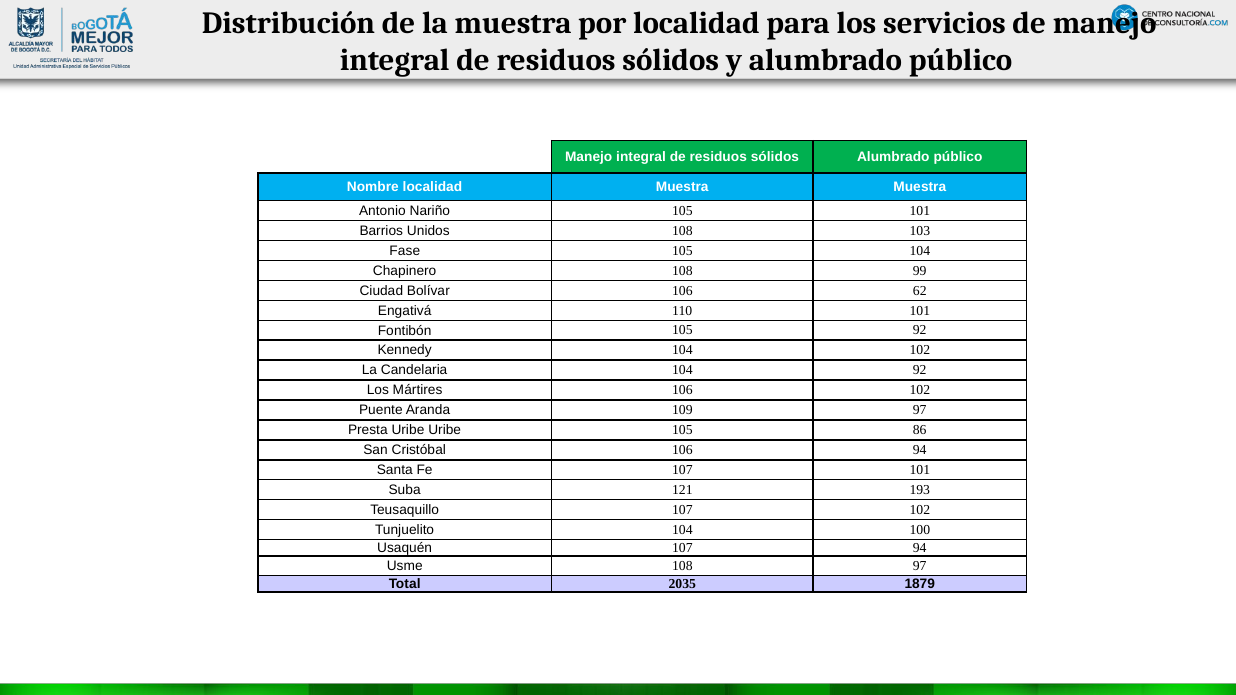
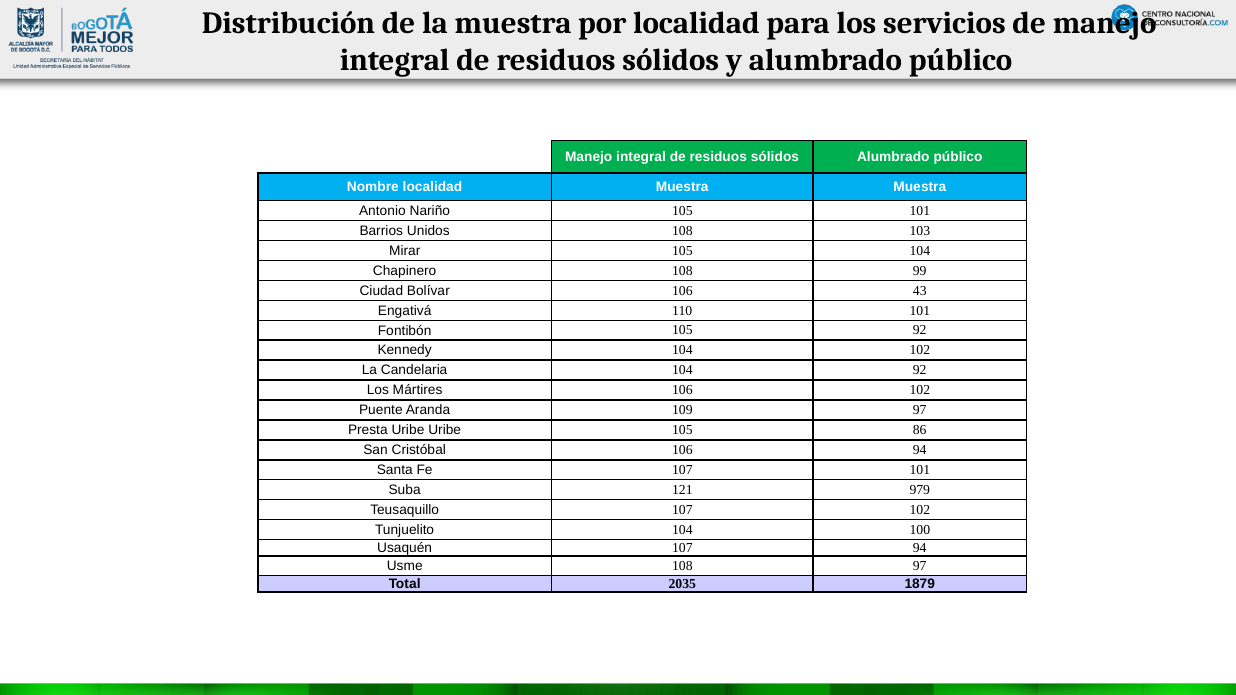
Fase: Fase -> Mirar
62: 62 -> 43
193: 193 -> 979
